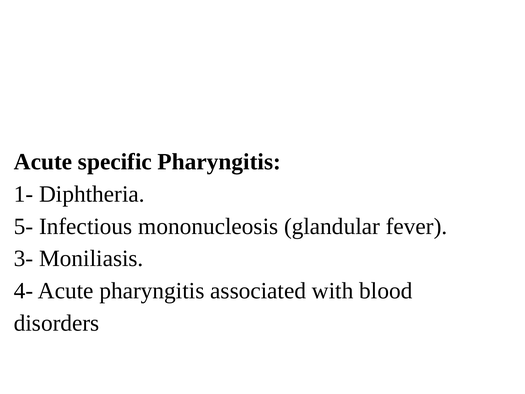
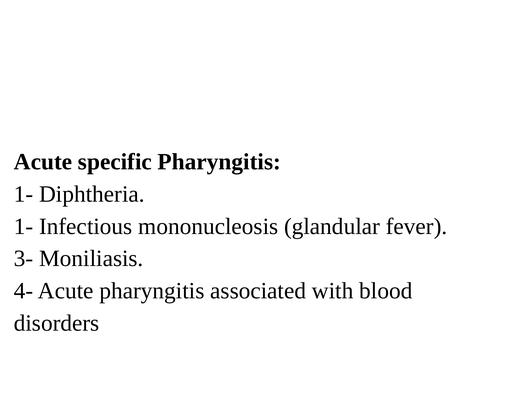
5- at (24, 226): 5- -> 1-
